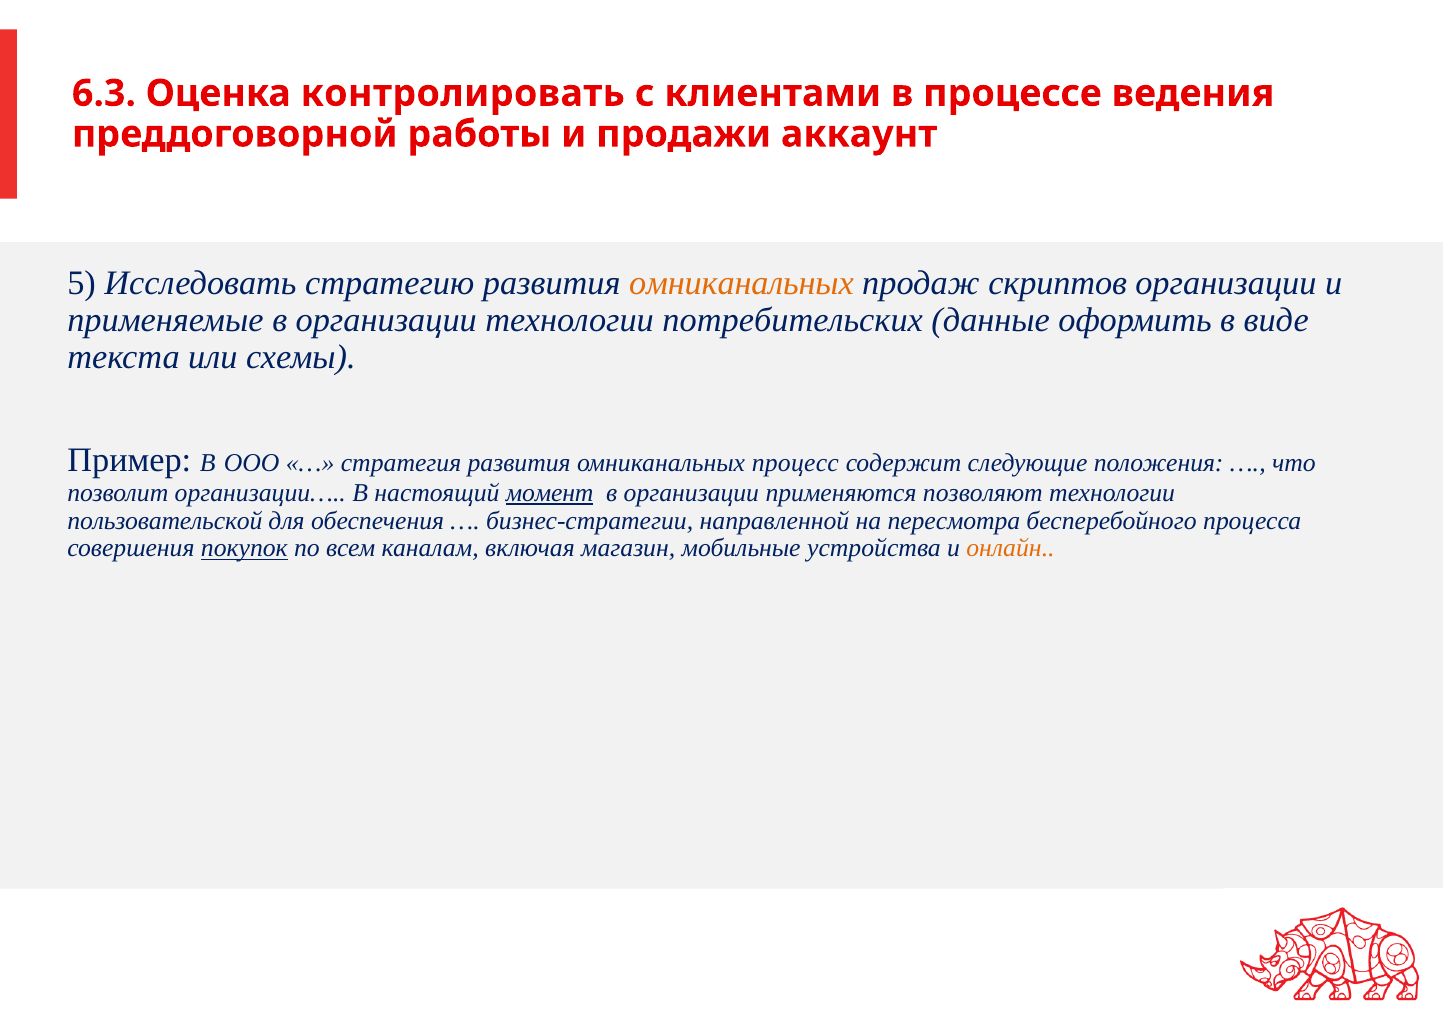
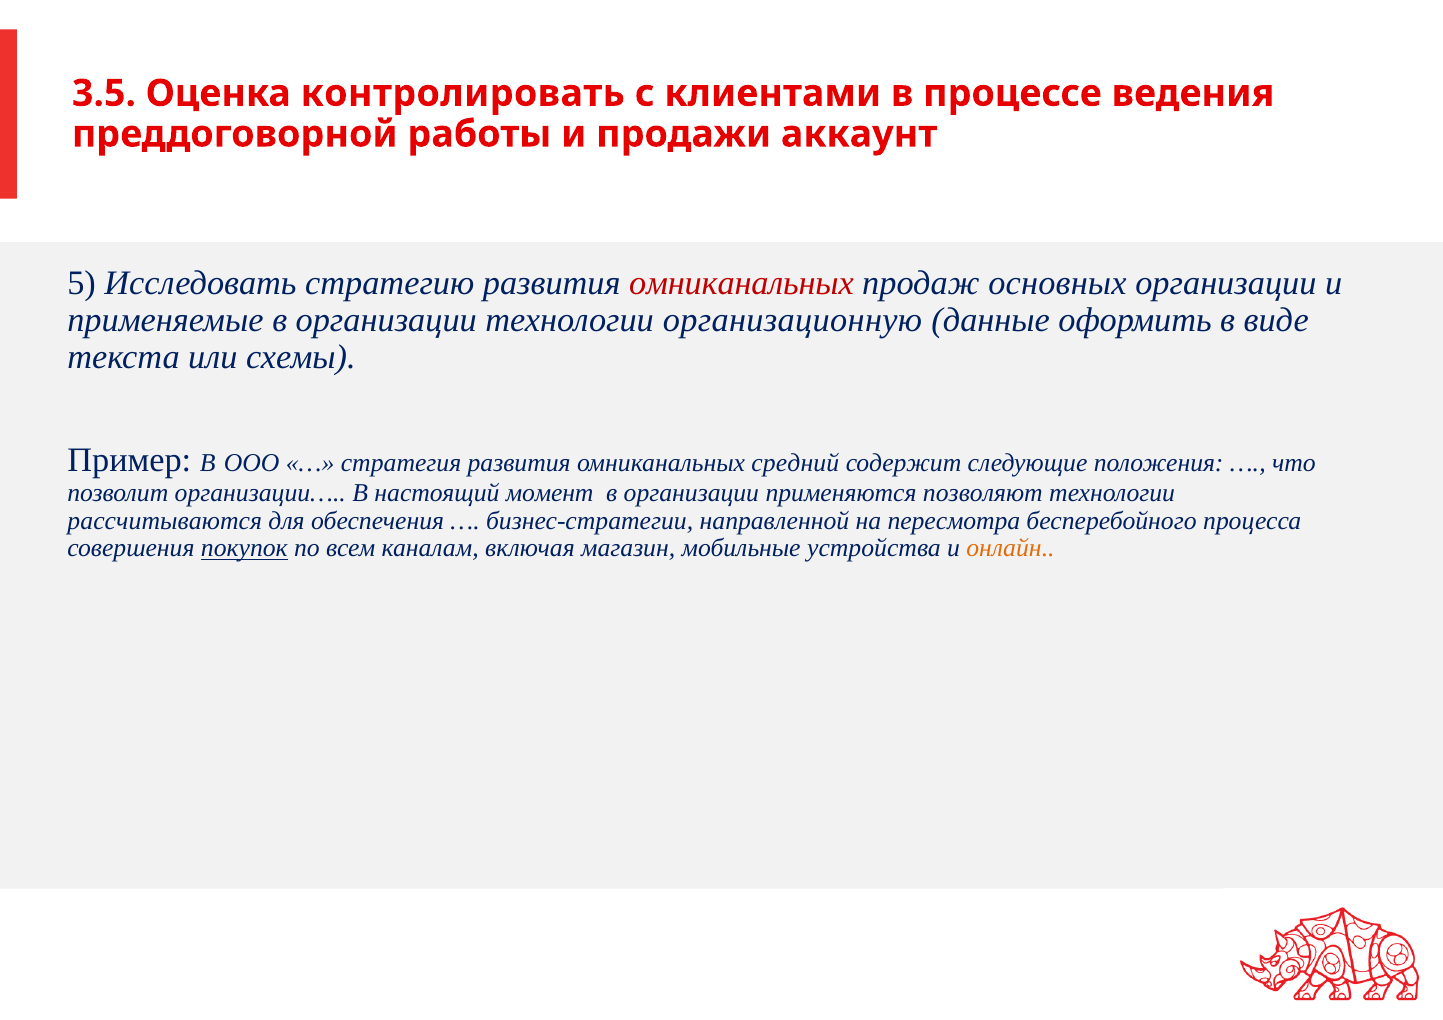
6.3: 6.3 -> 3.5
омниканальных at (741, 283) colour: orange -> red
скриптов: скриптов -> основных
потребительских: потребительских -> организационную
процесс: процесс -> средний
момент underline: present -> none
пользовательской: пользовательской -> рассчитываются
